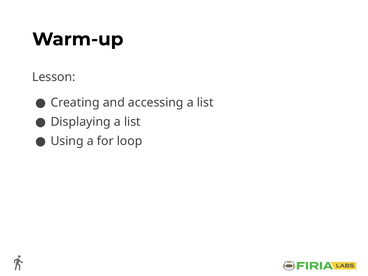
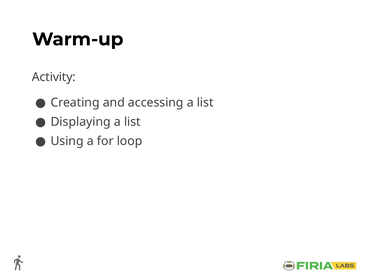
Lesson: Lesson -> Activity
